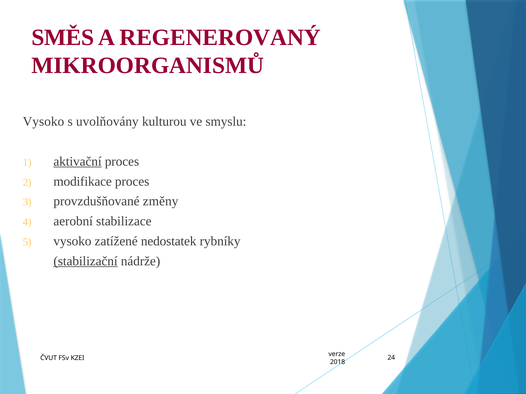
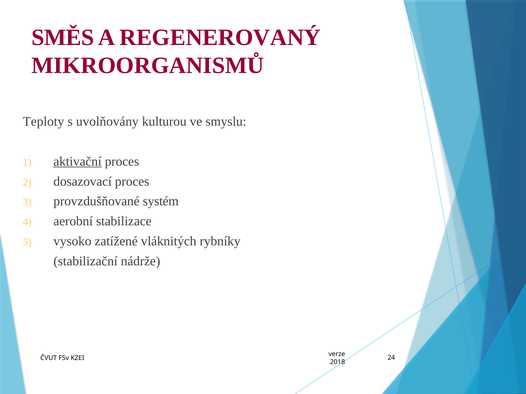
Vysoko at (44, 122): Vysoko -> Teploty
modifikace: modifikace -> dosazovací
změny: změny -> systém
nedostatek: nedostatek -> vláknitých
stabilizační underline: present -> none
